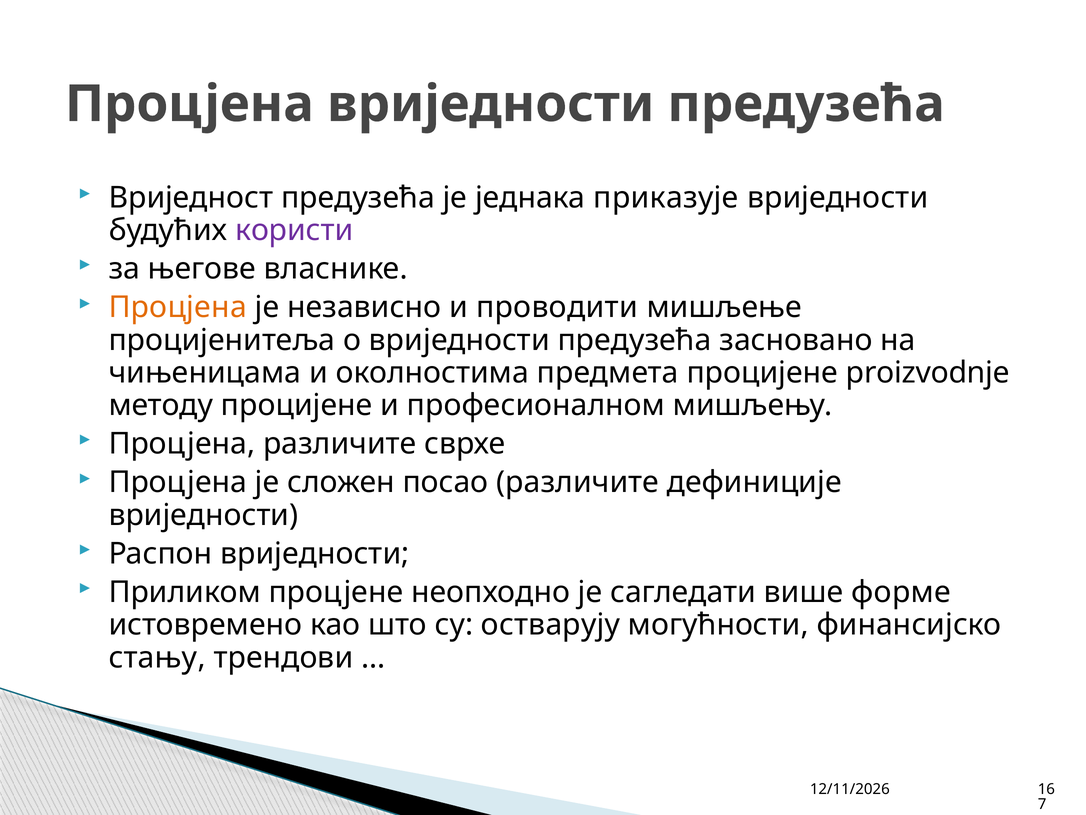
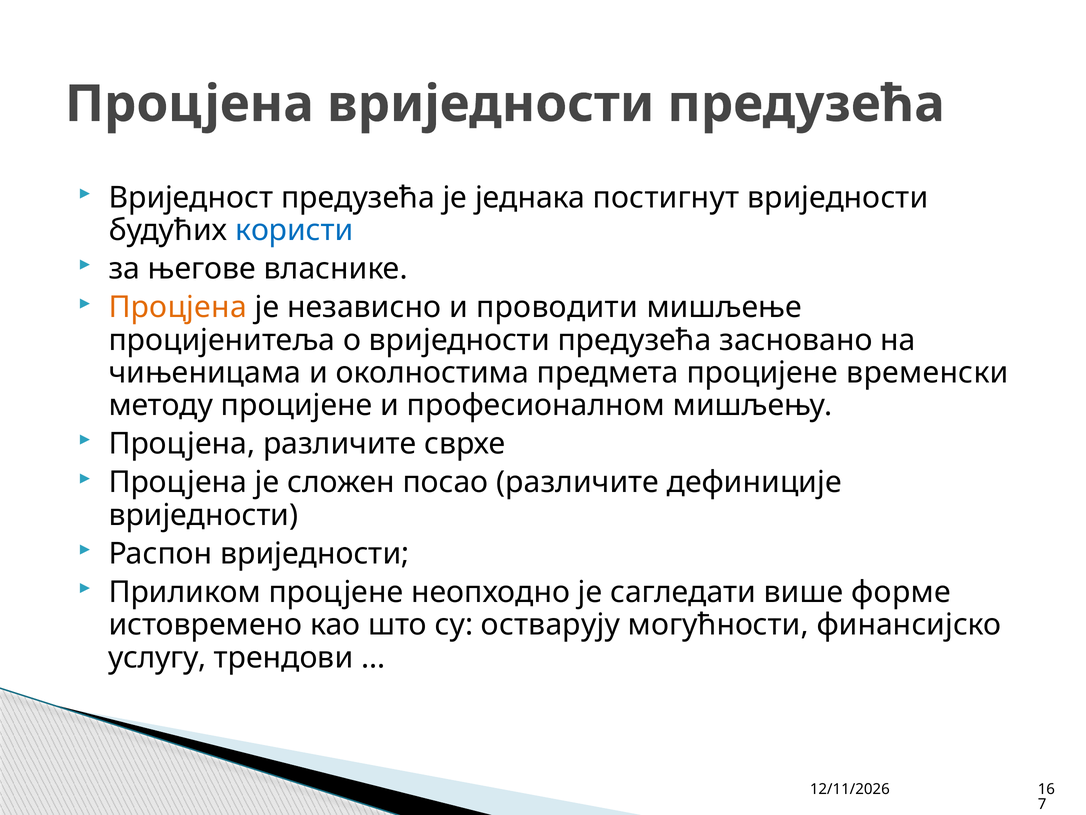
приказује: приказује -> постигнут
користи colour: purple -> blue
proizvodnje: proizvodnje -> временски
стању: стању -> услугу
